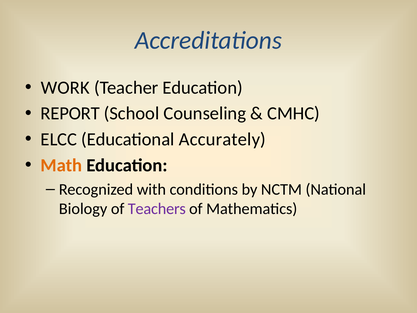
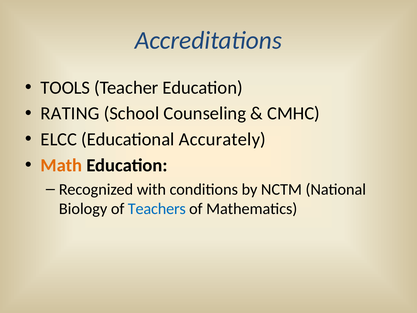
WORK: WORK -> TOOLS
REPORT: REPORT -> RATING
Teachers colour: purple -> blue
